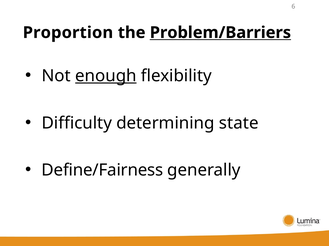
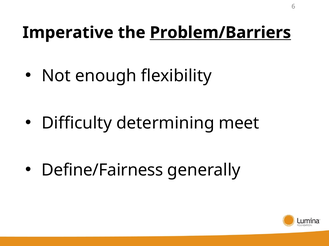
Proportion: Proportion -> Imperative
enough underline: present -> none
state: state -> meet
